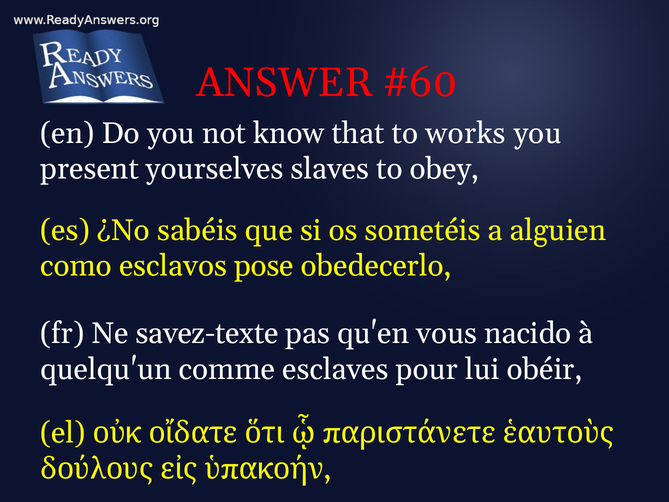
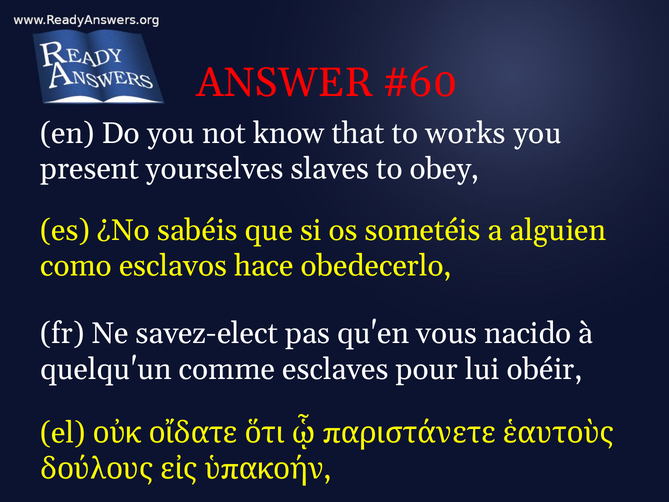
pose: pose -> hace
savez-texte: savez-texte -> savez-elect
